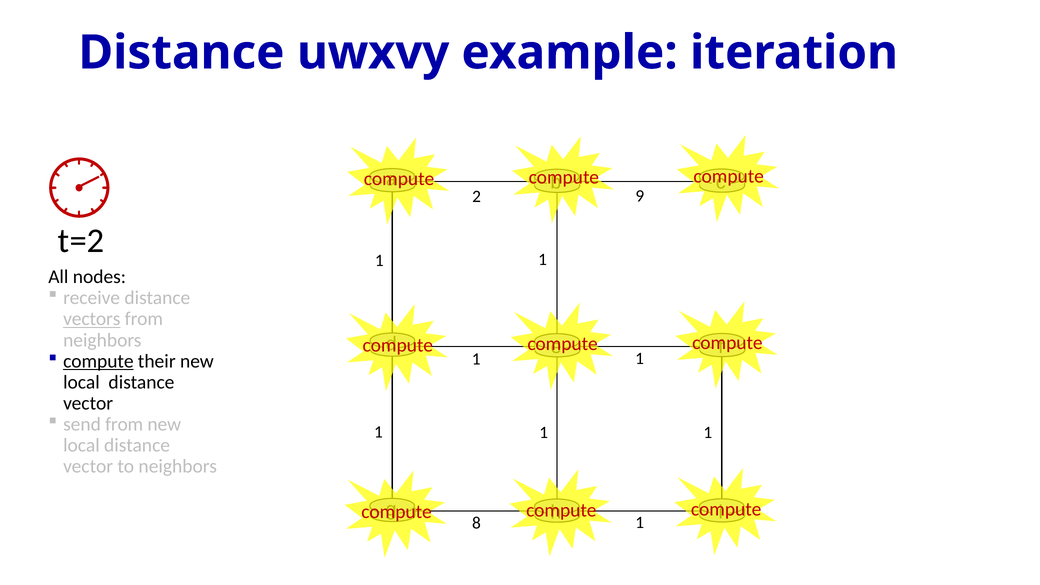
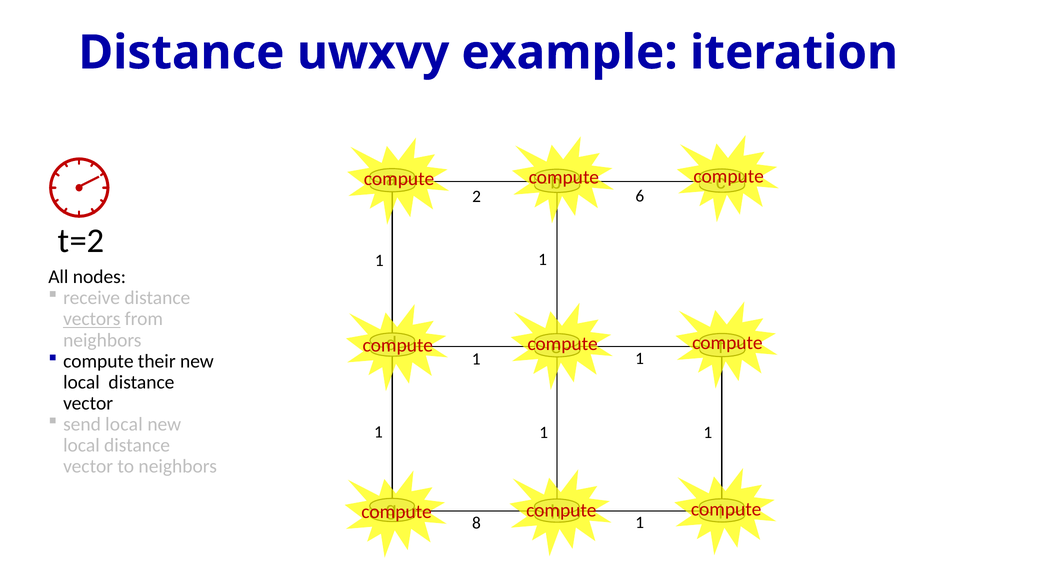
9: 9 -> 6
compute at (98, 361) underline: present -> none
send from: from -> local
